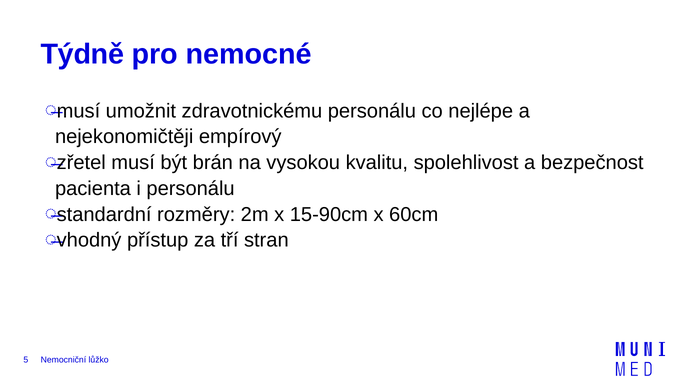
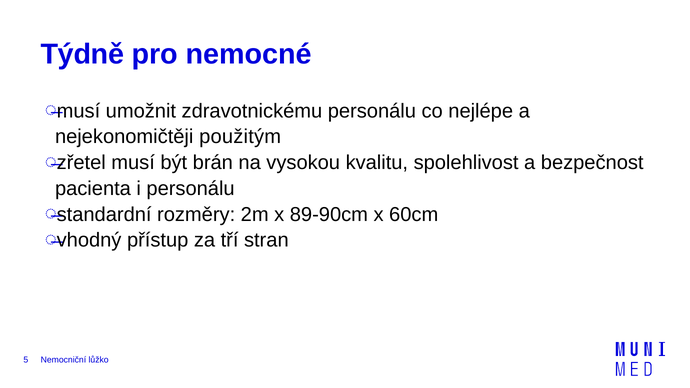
empírový: empírový -> použitým
15-90cm: 15-90cm -> 89-90cm
